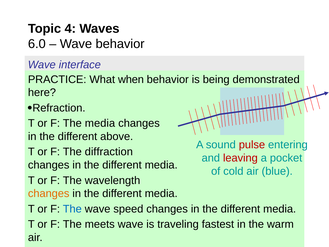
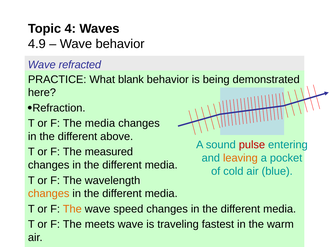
6.0: 6.0 -> 4.9
interface: interface -> refracted
when: when -> blank
diffraction: diffraction -> measured
leaving colour: red -> orange
The at (72, 209) colour: blue -> orange
